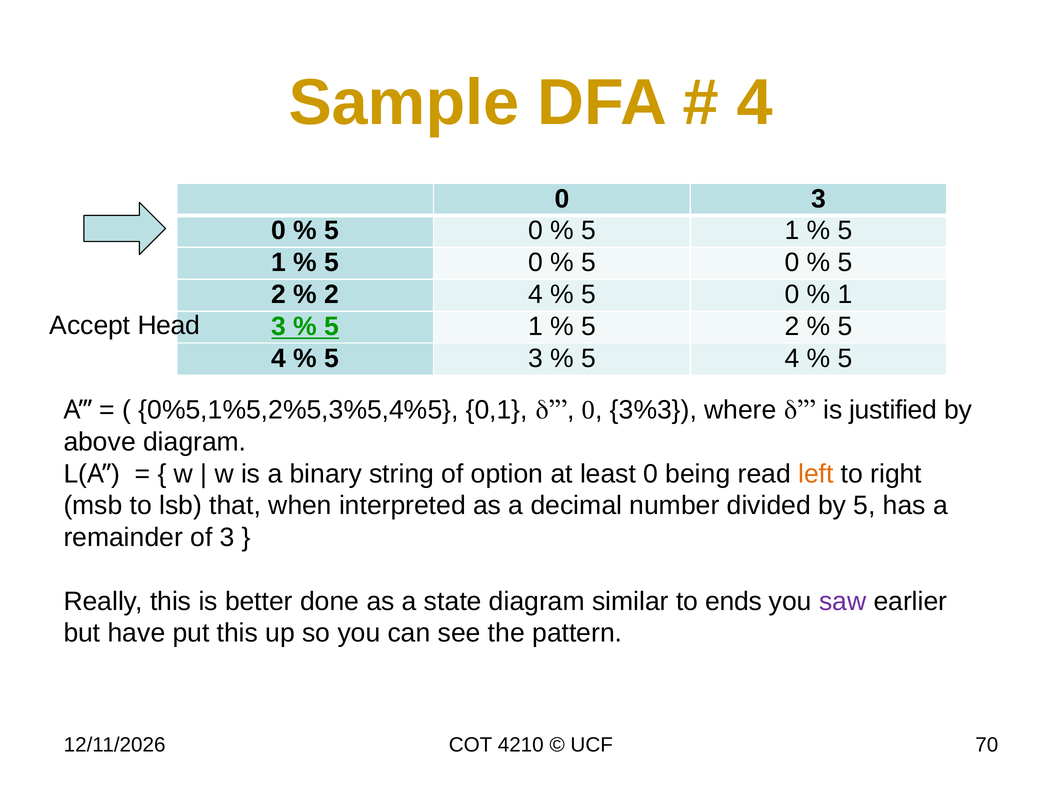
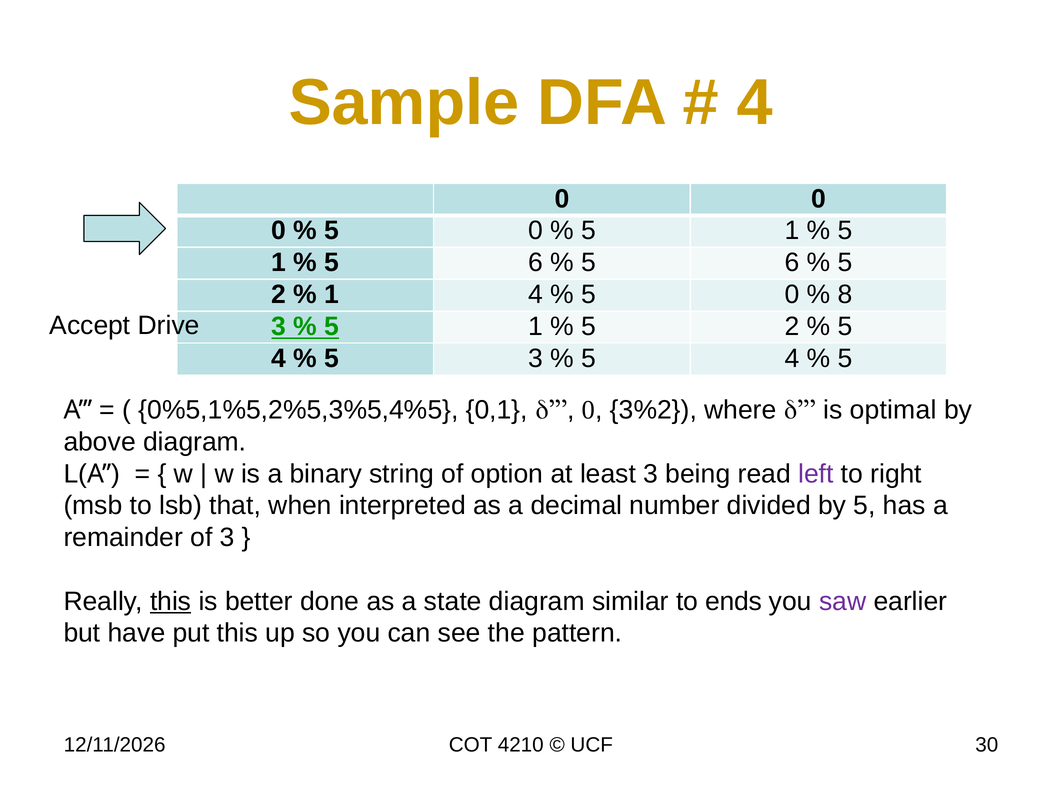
3 at (819, 199): 3 -> 0
0 at (535, 262): 0 -> 6
0 at (792, 262): 0 -> 6
2 at (332, 294): 2 -> 1
1 at (845, 294): 1 -> 8
Head: Head -> Drive
3%3: 3%3 -> 3%2
justified: justified -> optimal
least 0: 0 -> 3
left colour: orange -> purple
this at (171, 601) underline: none -> present
70: 70 -> 30
